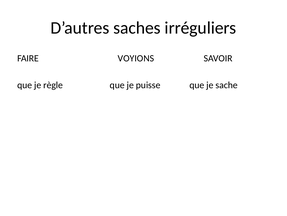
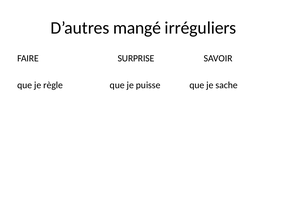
saches: saches -> mangé
VOYIONS: VOYIONS -> SURPRISE
